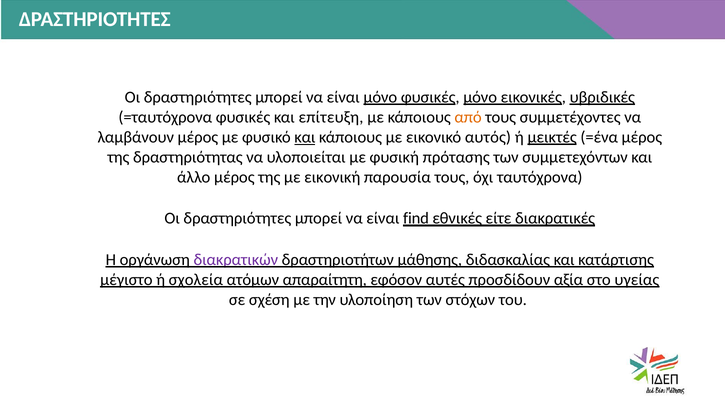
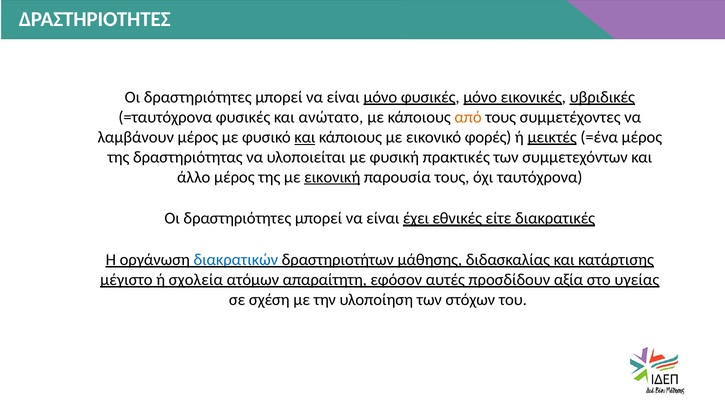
επίτευξη: επίτευξη -> ανώτατο
αυτός: αυτός -> φορές
πρότασης: πρότασης -> πρακτικές
εικονική underline: none -> present
find: find -> έχει
διακρατικών colour: purple -> blue
